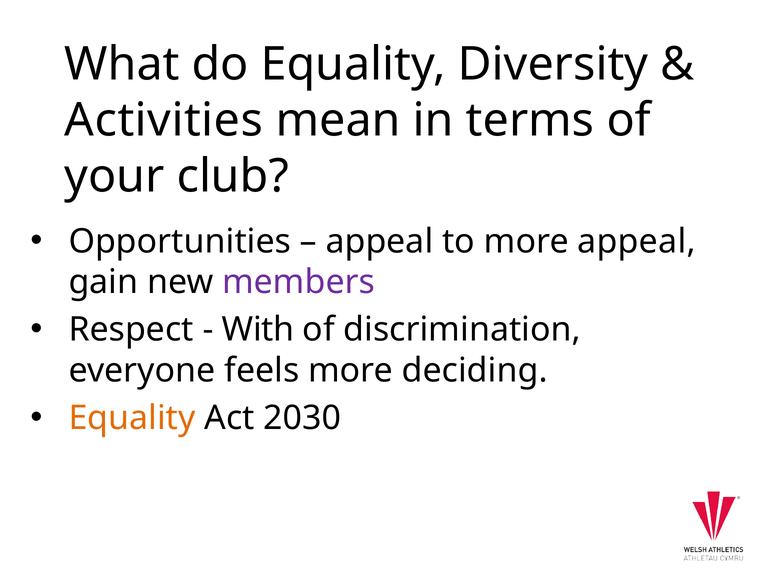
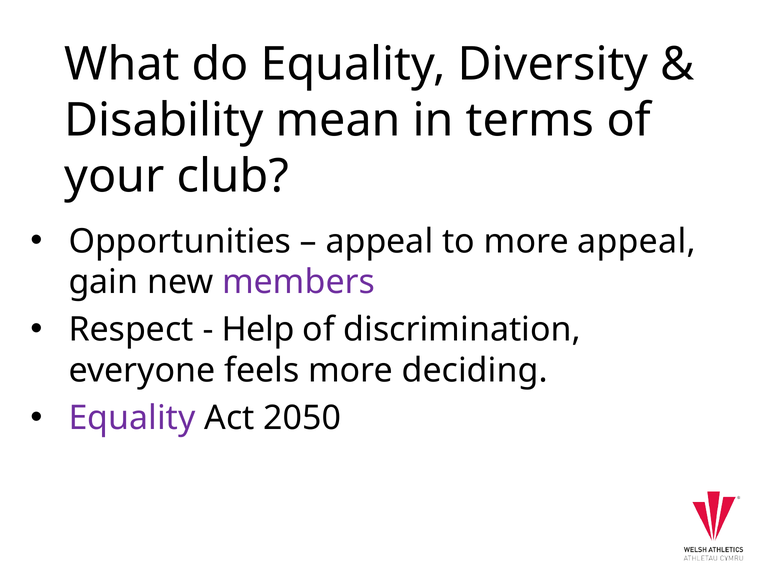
Activities: Activities -> Disability
With: With -> Help
Equality at (132, 418) colour: orange -> purple
2030: 2030 -> 2050
